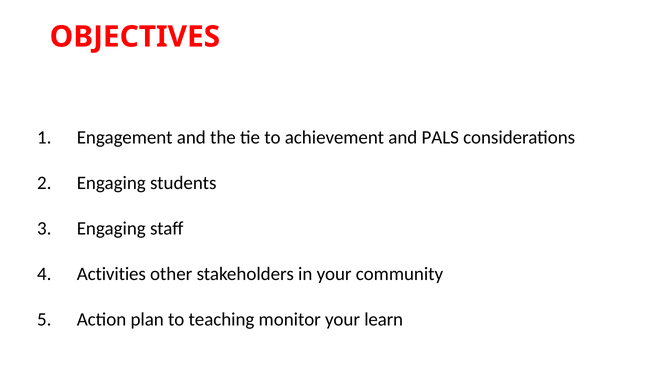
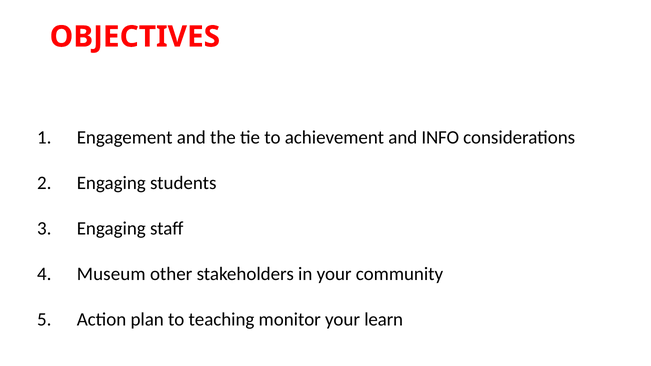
PALS: PALS -> INFO
Activities: Activities -> Museum
